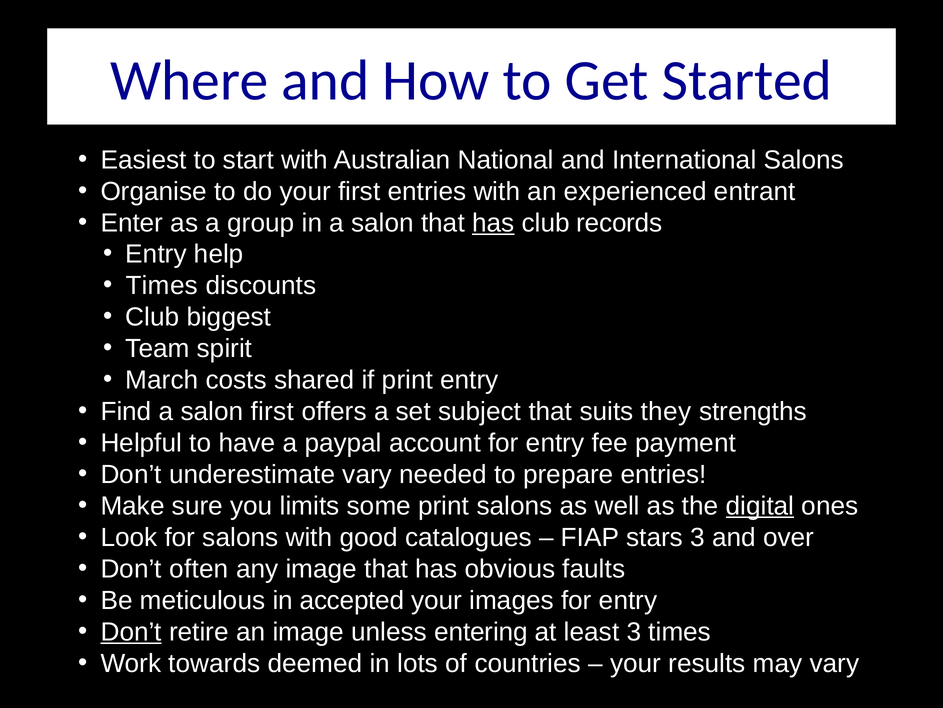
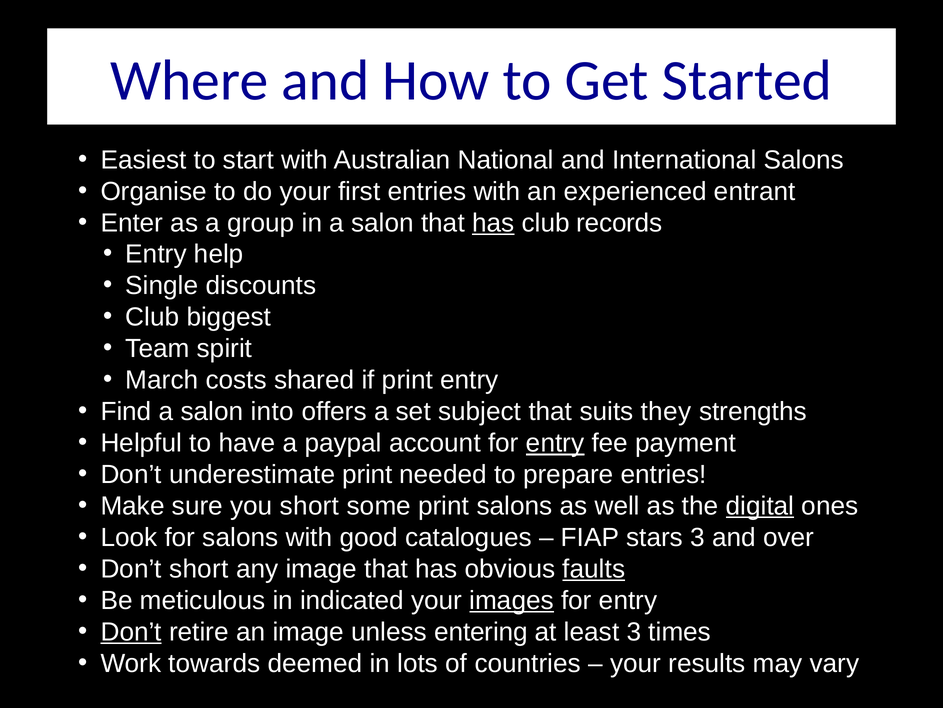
Times at (162, 285): Times -> Single
salon first: first -> into
entry at (555, 443) underline: none -> present
underestimate vary: vary -> print
you limits: limits -> short
Don’t often: often -> short
faults underline: none -> present
accepted: accepted -> indicated
images underline: none -> present
